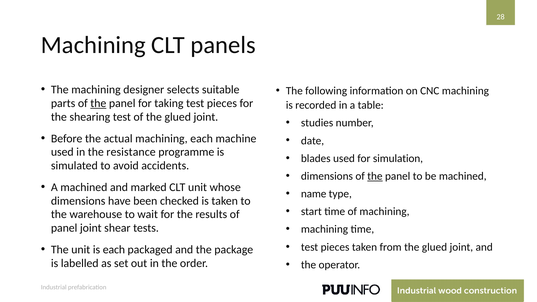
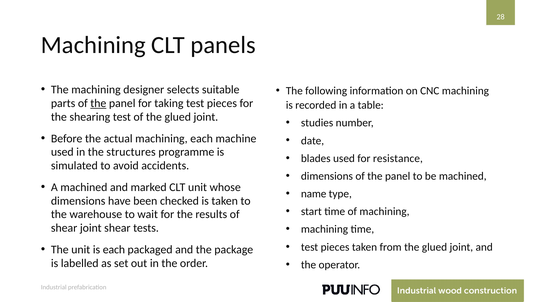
resistance: resistance -> structures
simulation: simulation -> resistance
the at (375, 176) underline: present -> none
panel at (64, 228): panel -> shear
